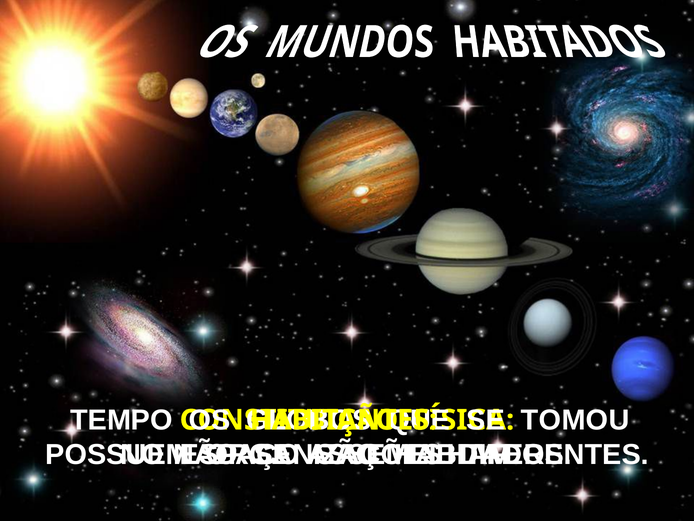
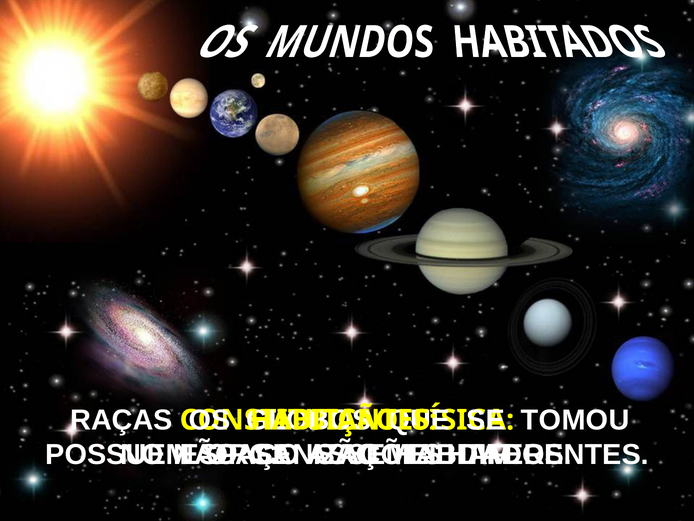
TEMPO: TEMPO -> RAÇAS
